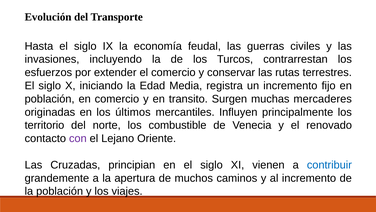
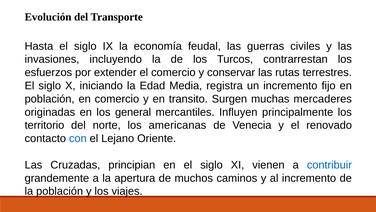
últimos: últimos -> general
combustible: combustible -> americanas
con colour: purple -> blue
